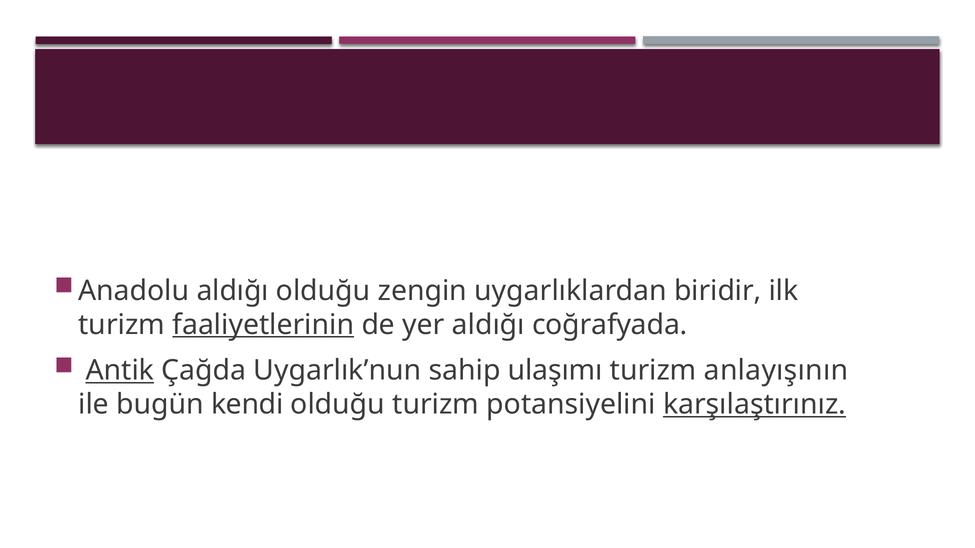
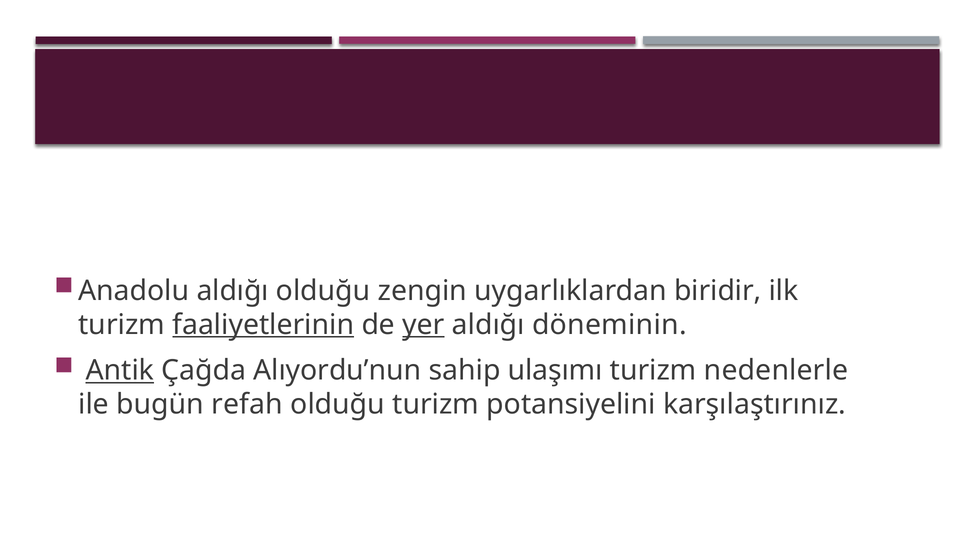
yer underline: none -> present
coğrafyada: coğrafyada -> döneminin
Uygarlık’nun: Uygarlık’nun -> Alıyordu’nun
anlayışının: anlayışının -> nedenlerle
kendi: kendi -> refah
karşılaştırınız underline: present -> none
